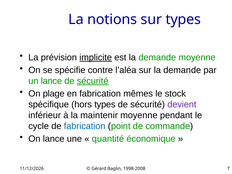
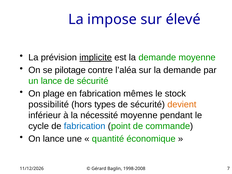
notions: notions -> impose
sur types: types -> élevé
spécifie: spécifie -> pilotage
sécurité at (93, 81) underline: present -> none
spécifique: spécifique -> possibilité
devient colour: purple -> orange
maintenir: maintenir -> nécessité
